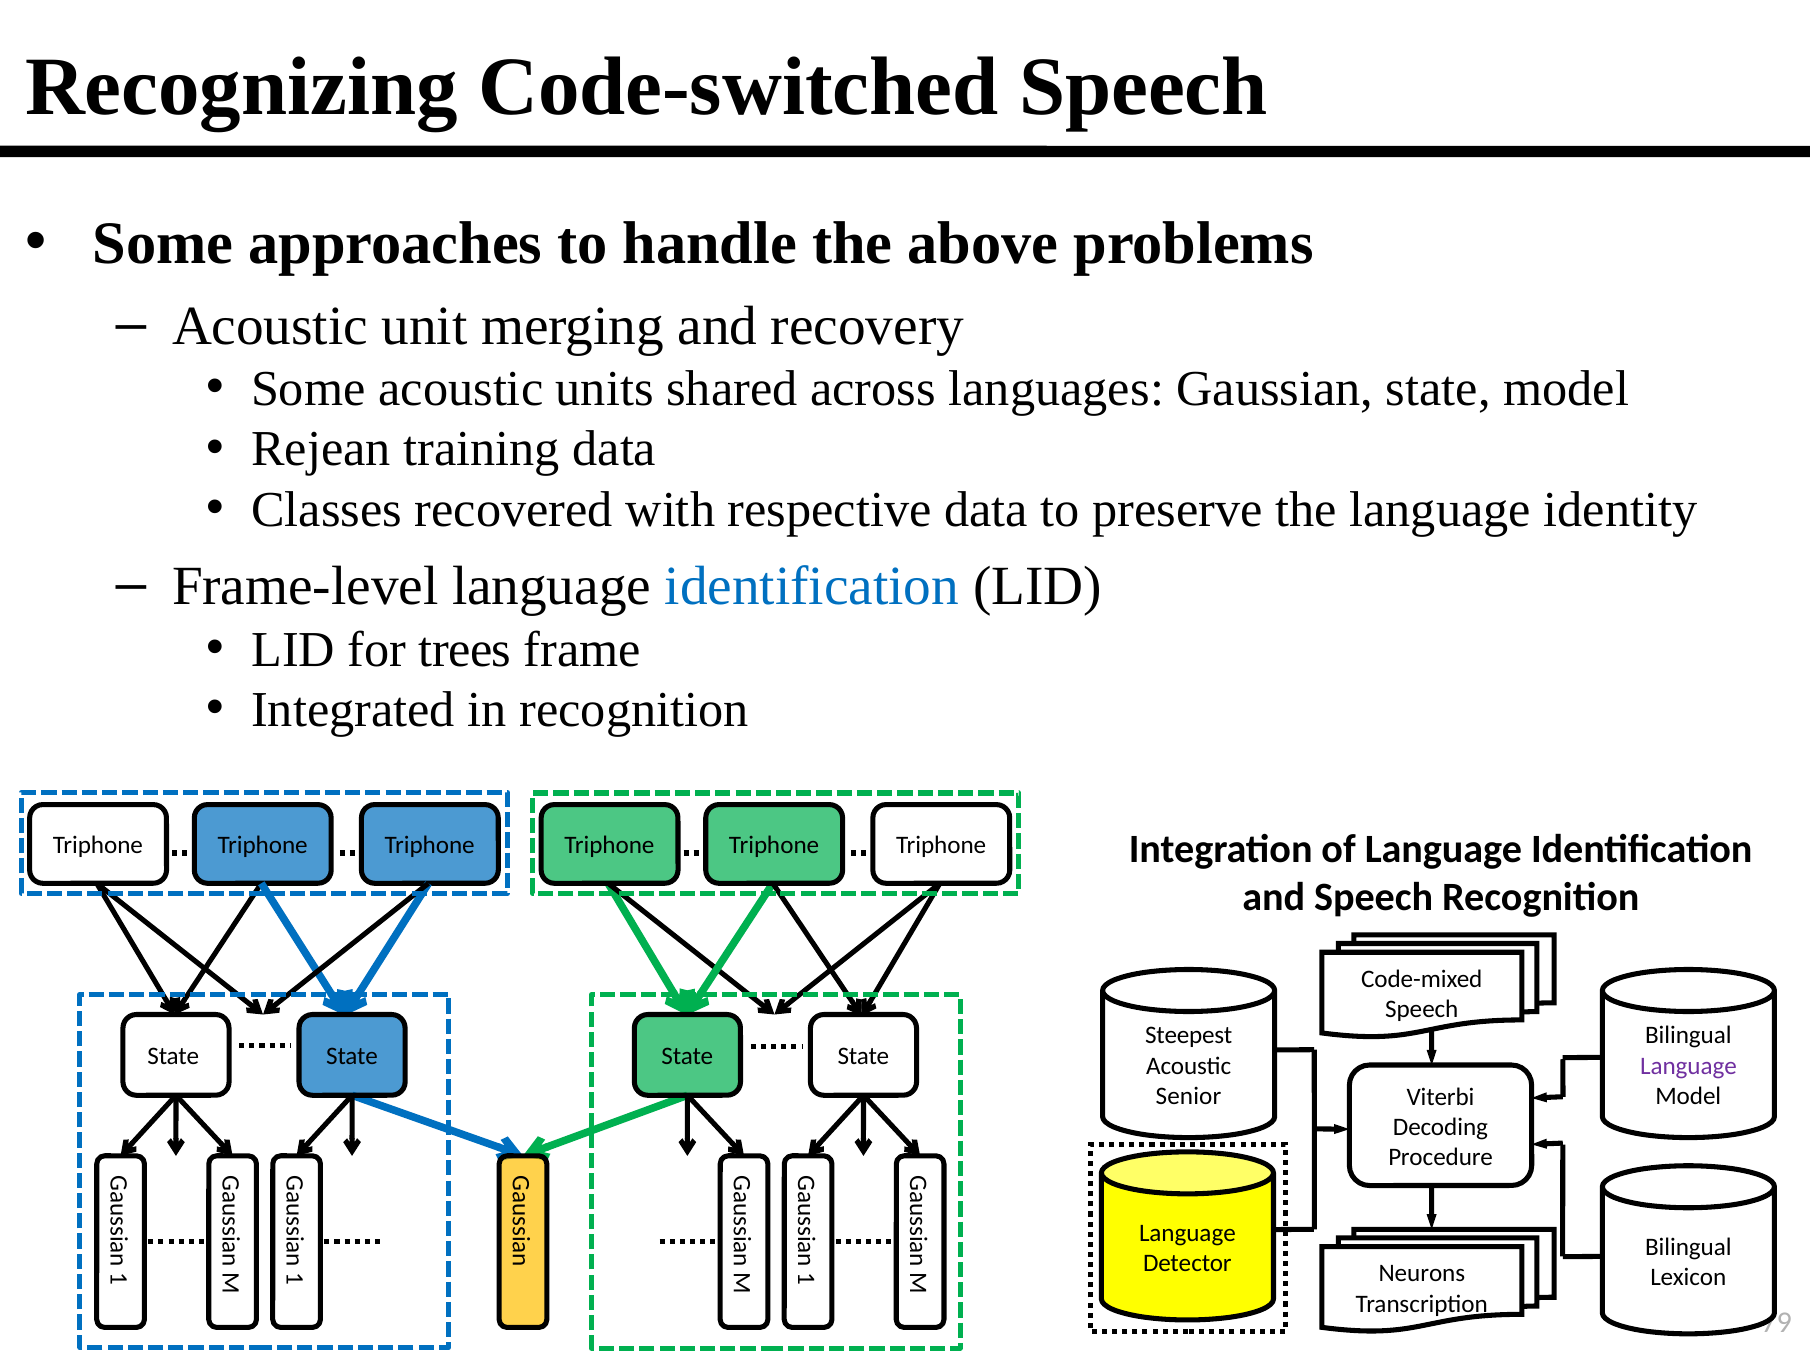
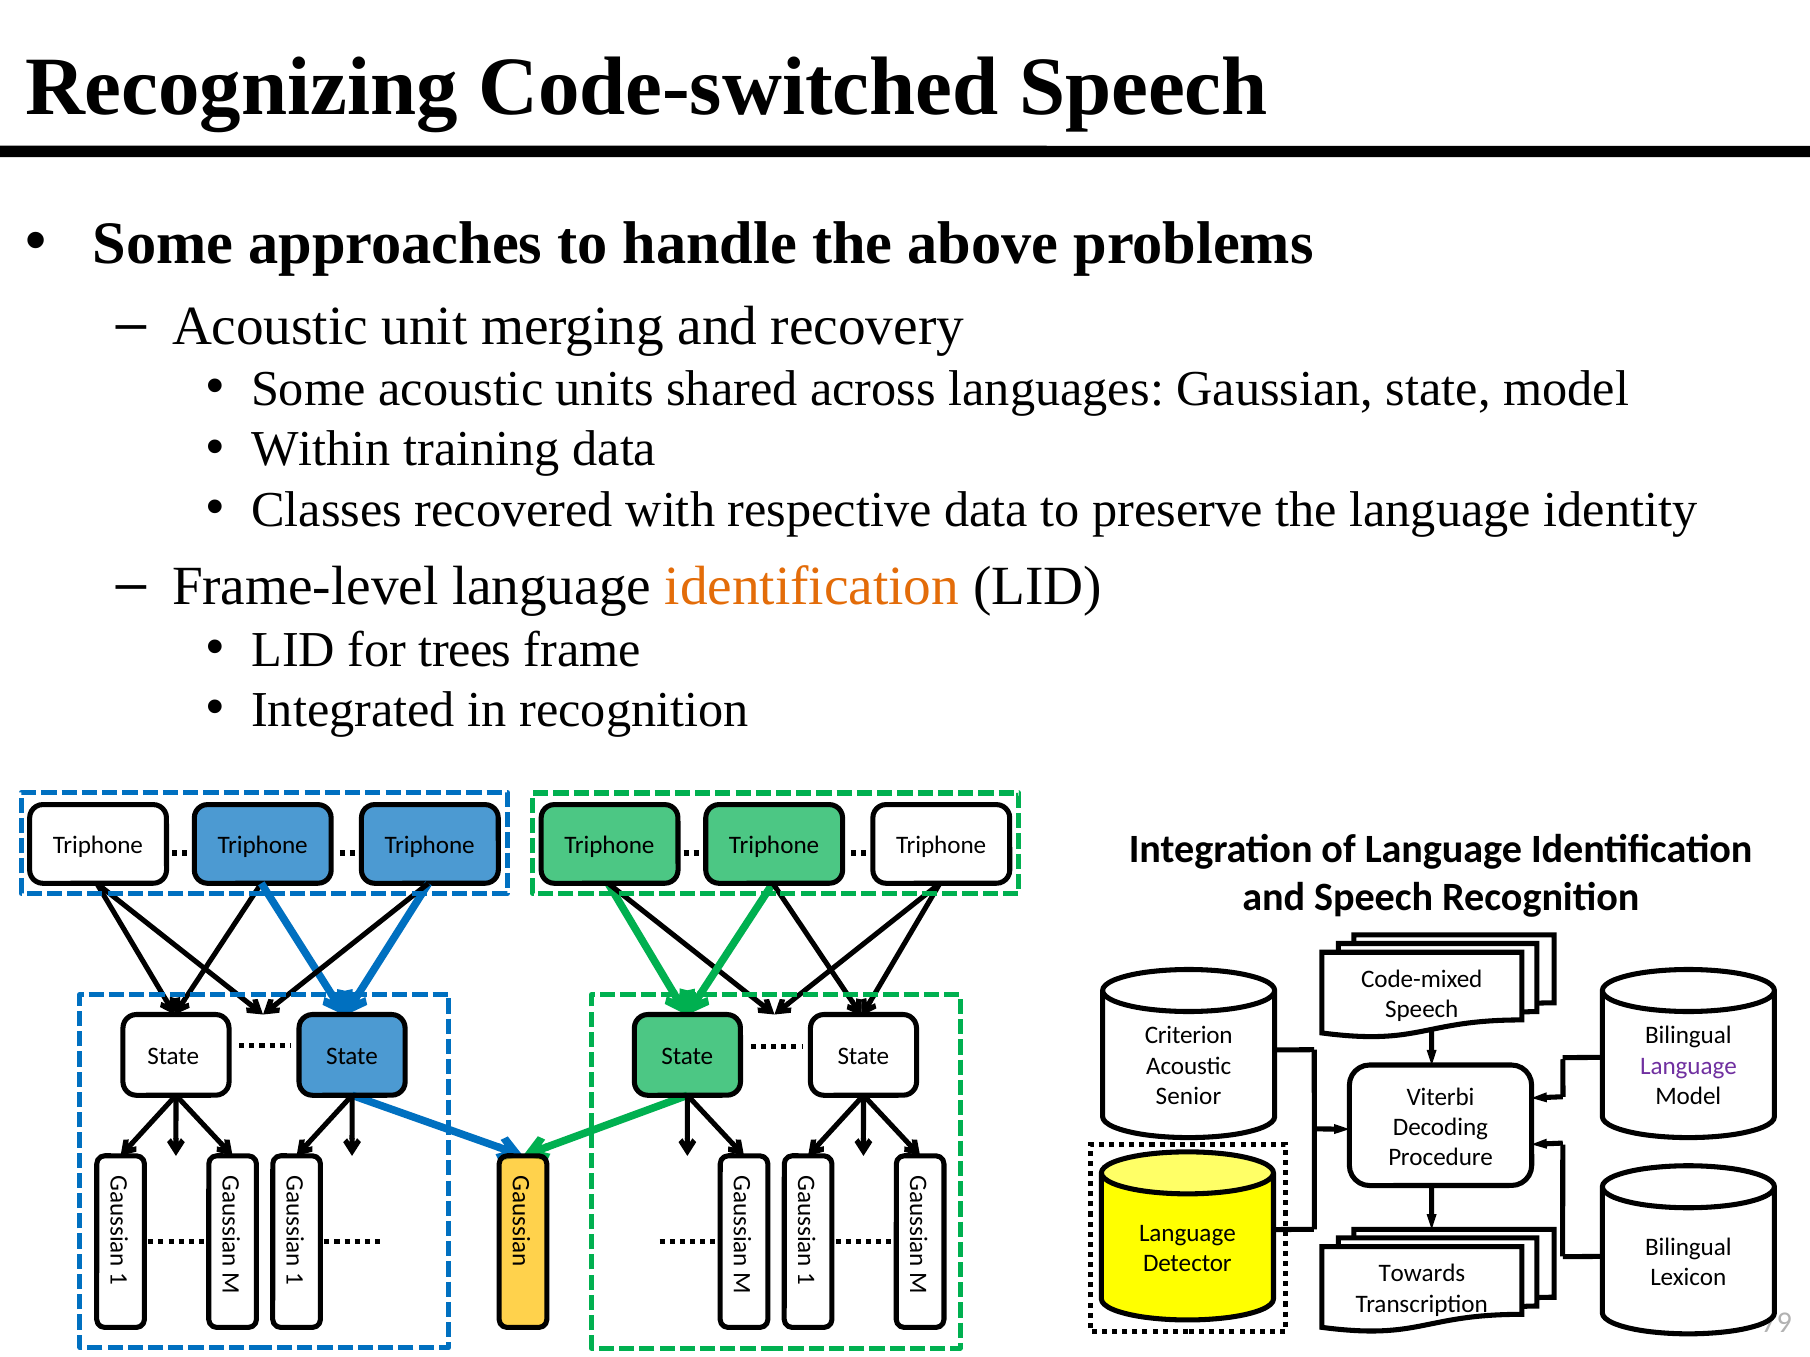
Rejean: Rejean -> Within
identification at (812, 587) colour: blue -> orange
Steepest: Steepest -> Criterion
Neurons: Neurons -> Towards
